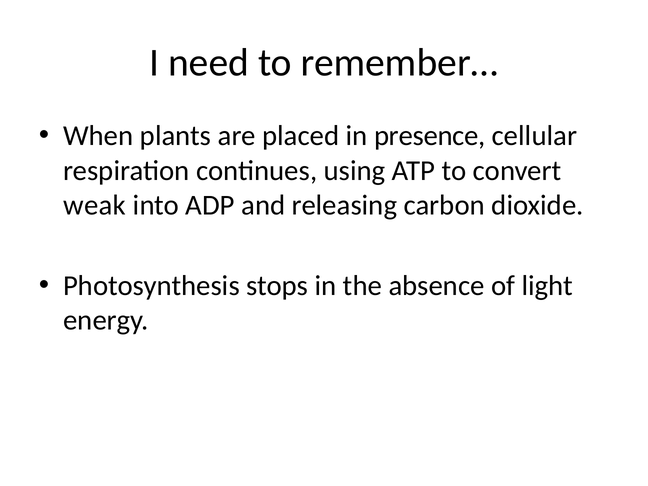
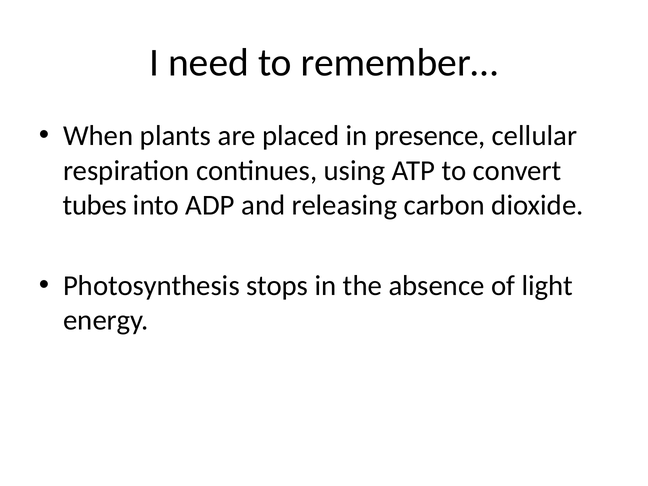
weak: weak -> tubes
